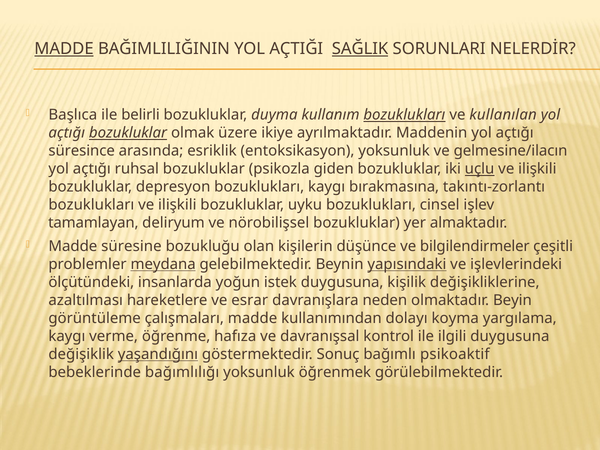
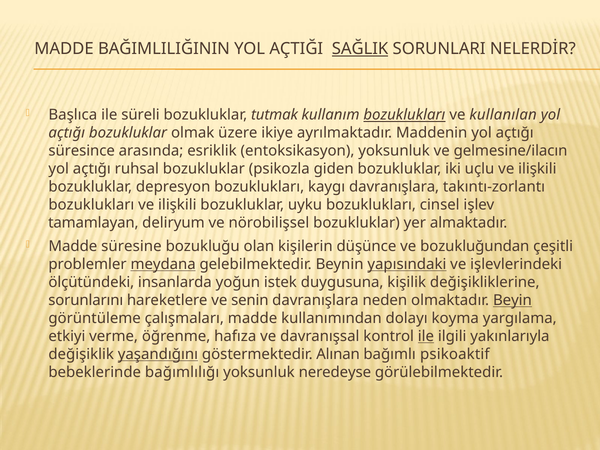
MADDE at (64, 49) underline: present -> none
belirli: belirli -> süreli
duyma: duyma -> tutmak
bozukluklar at (128, 133) underline: present -> none
uçlu underline: present -> none
kaygı bırakmasına: bırakmasına -> davranışlara
bilgilendirmeler: bilgilendirmeler -> bozukluğundan
azaltılması: azaltılması -> sorunlarını
esrar: esrar -> senin
Beyin underline: none -> present
kaygı at (67, 336): kaygı -> etkiyi
ile at (426, 336) underline: none -> present
ilgili duygusuna: duygusuna -> yakınlarıyla
Sonuç: Sonuç -> Alınan
öğrenmek: öğrenmek -> neredeyse
